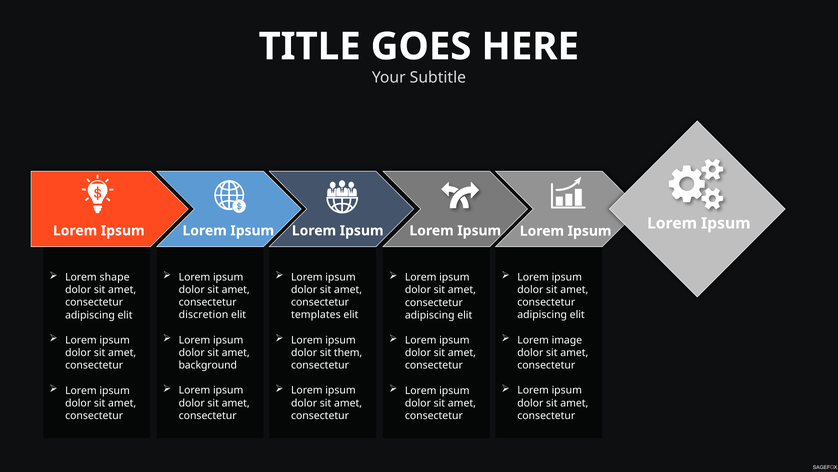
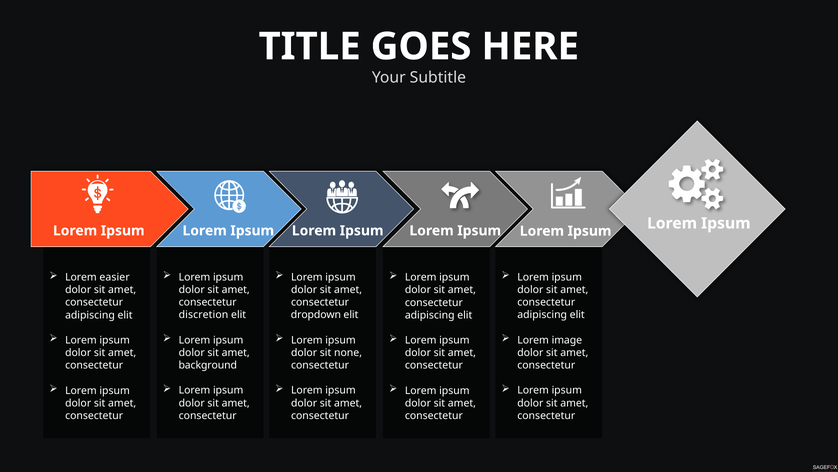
shape: shape -> easier
templates: templates -> dropdown
them: them -> none
